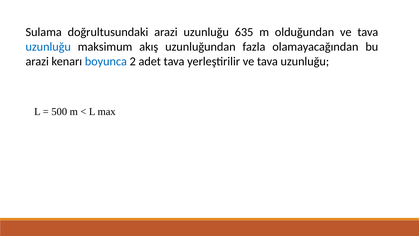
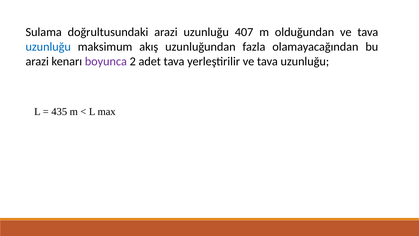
635: 635 -> 407
boyunca colour: blue -> purple
500: 500 -> 435
